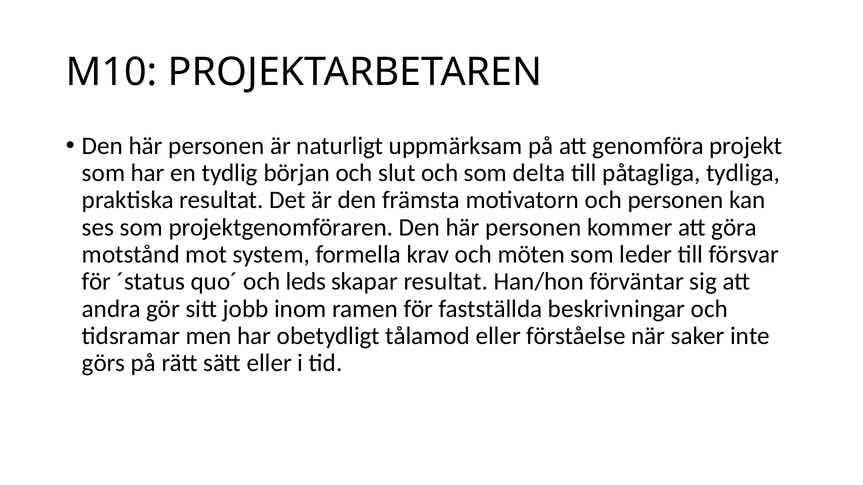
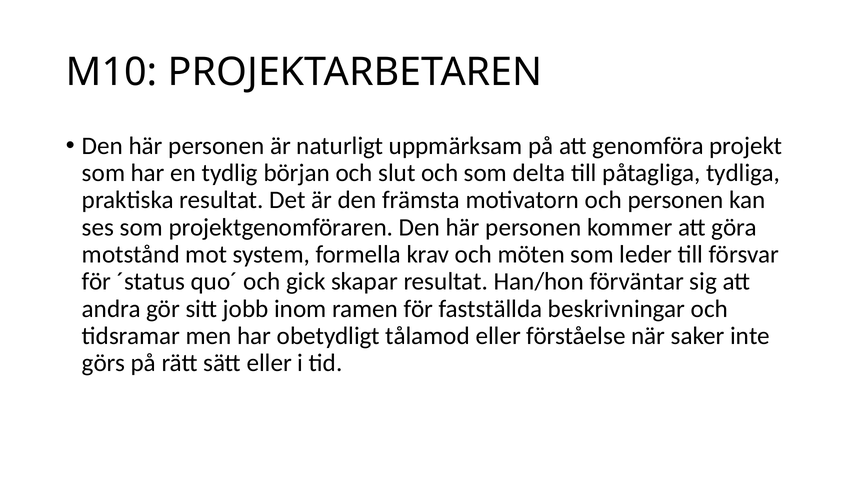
leds: leds -> gick
